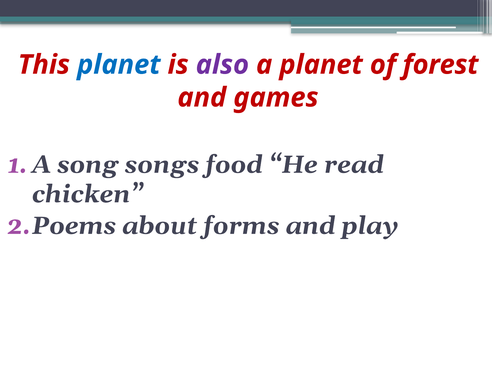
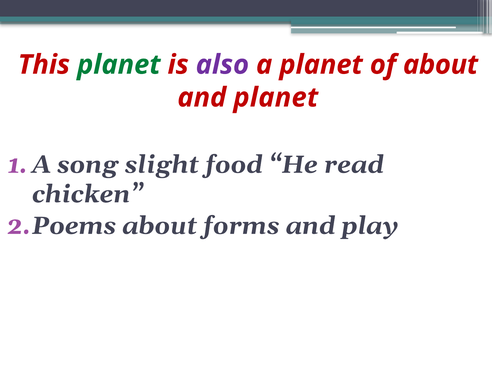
planet at (119, 65) colour: blue -> green
of forest: forest -> about
and games: games -> planet
songs: songs -> slight
